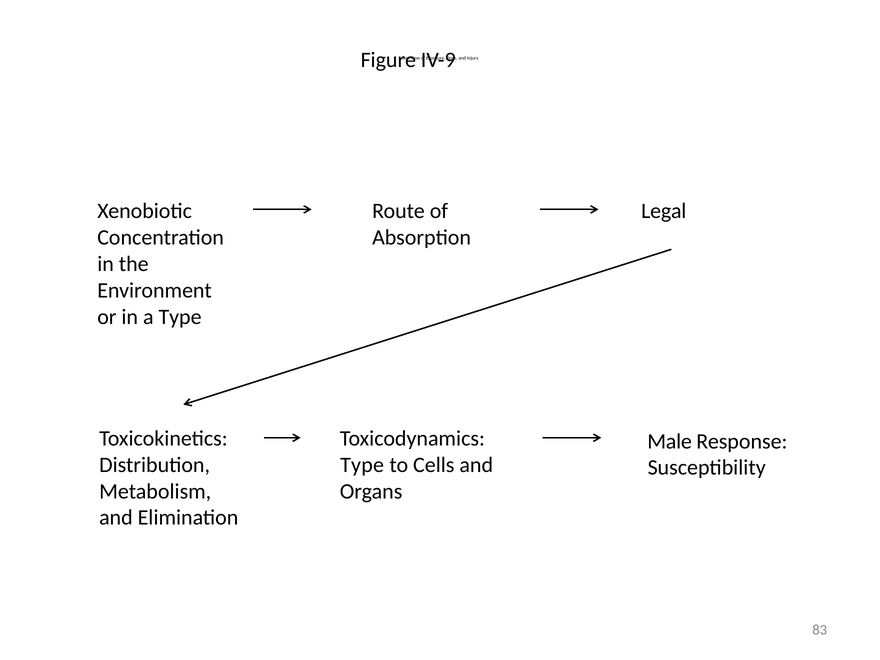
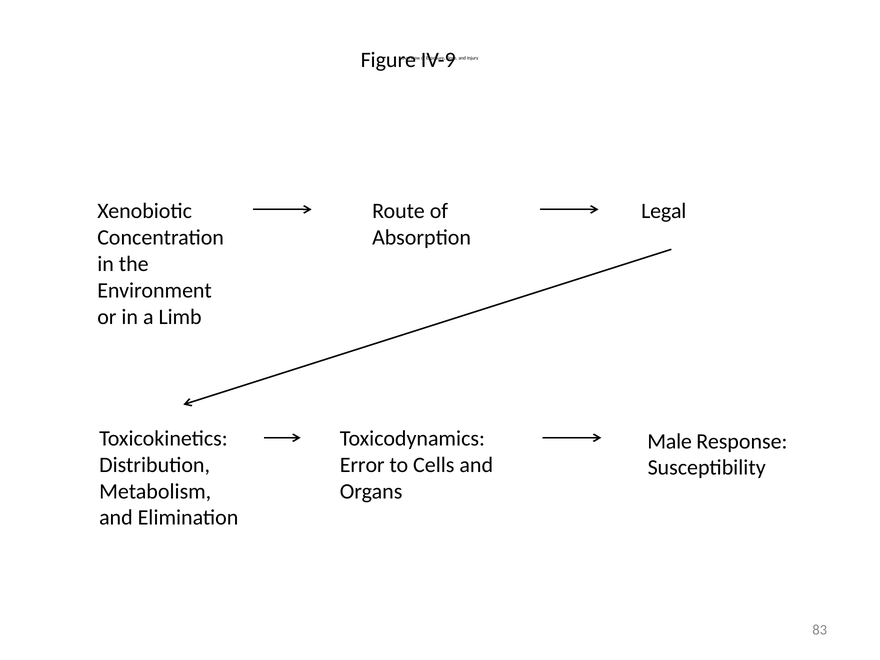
a Type: Type -> Limb
Type at (362, 465): Type -> Error
